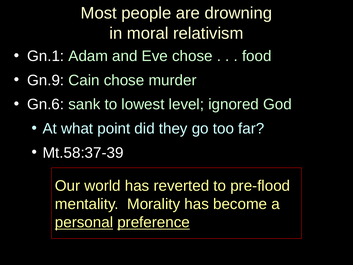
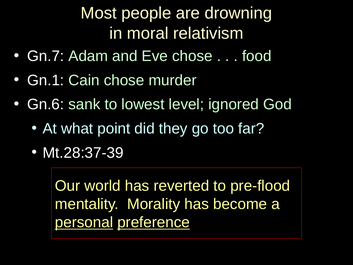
Gn.1: Gn.1 -> Gn.7
Gn.9: Gn.9 -> Gn.1
Mt.58:37-39: Mt.58:37-39 -> Mt.28:37-39
